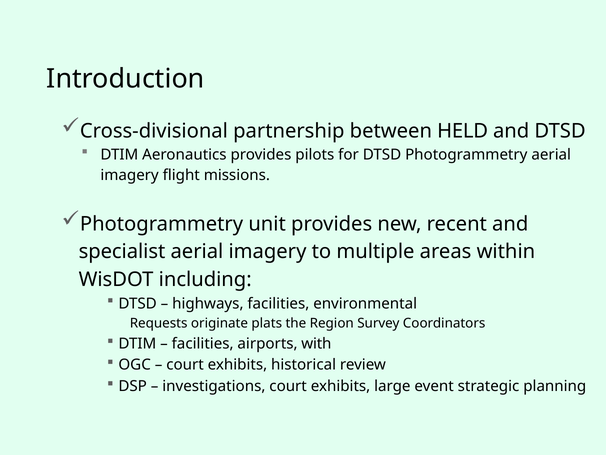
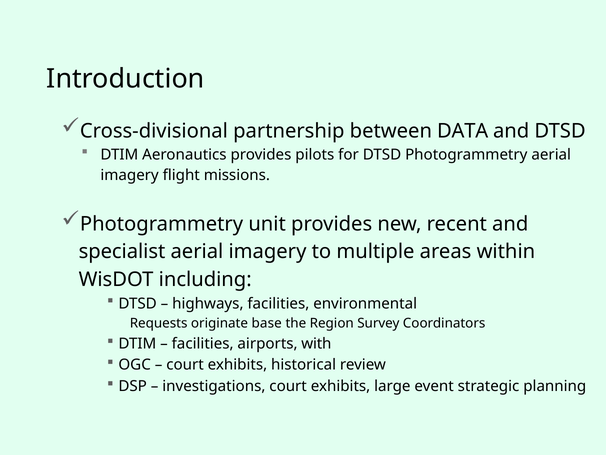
HELD: HELD -> DATA
plats: plats -> base
